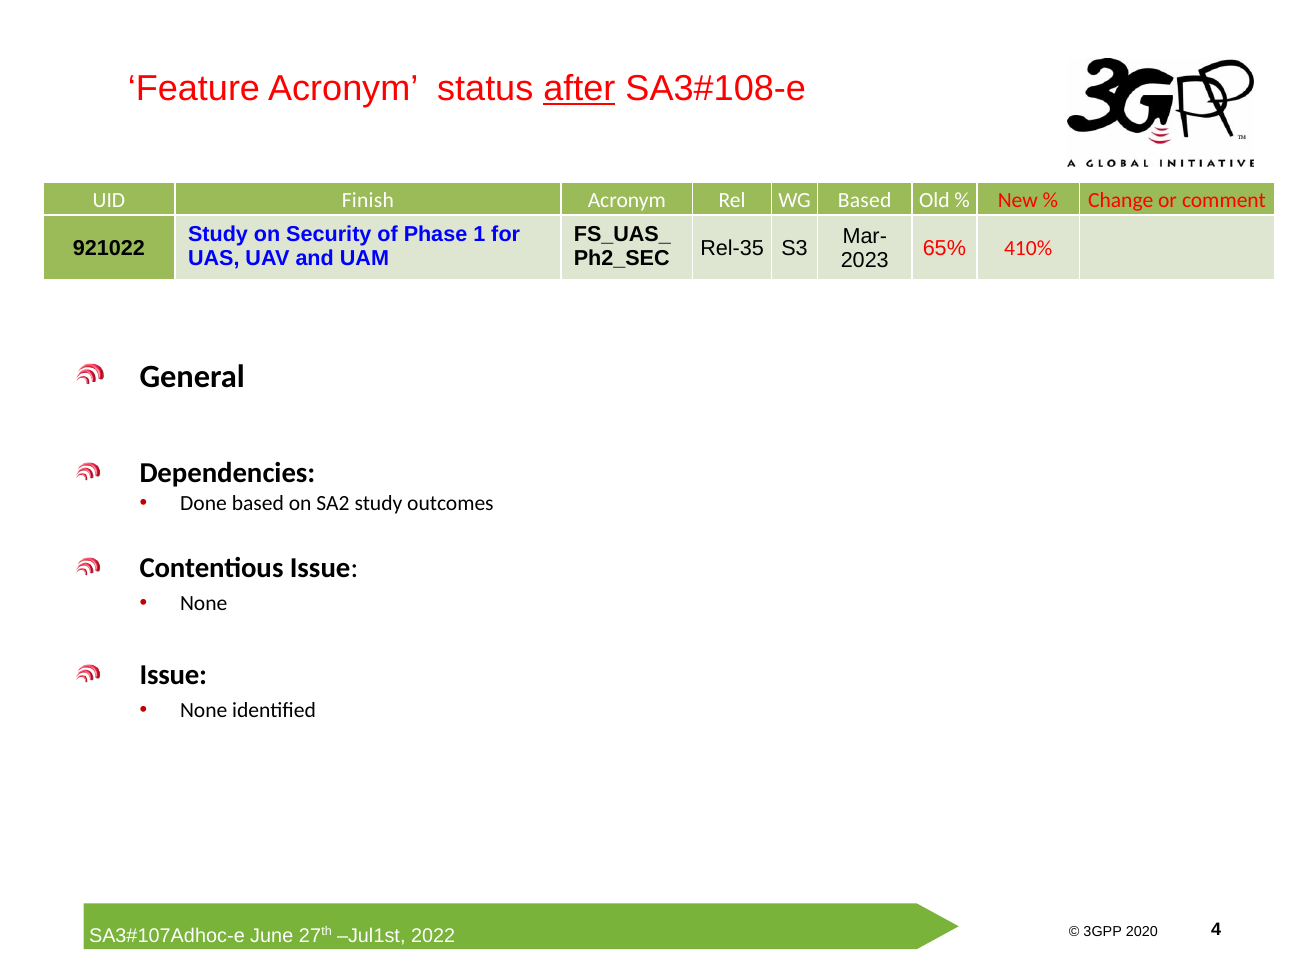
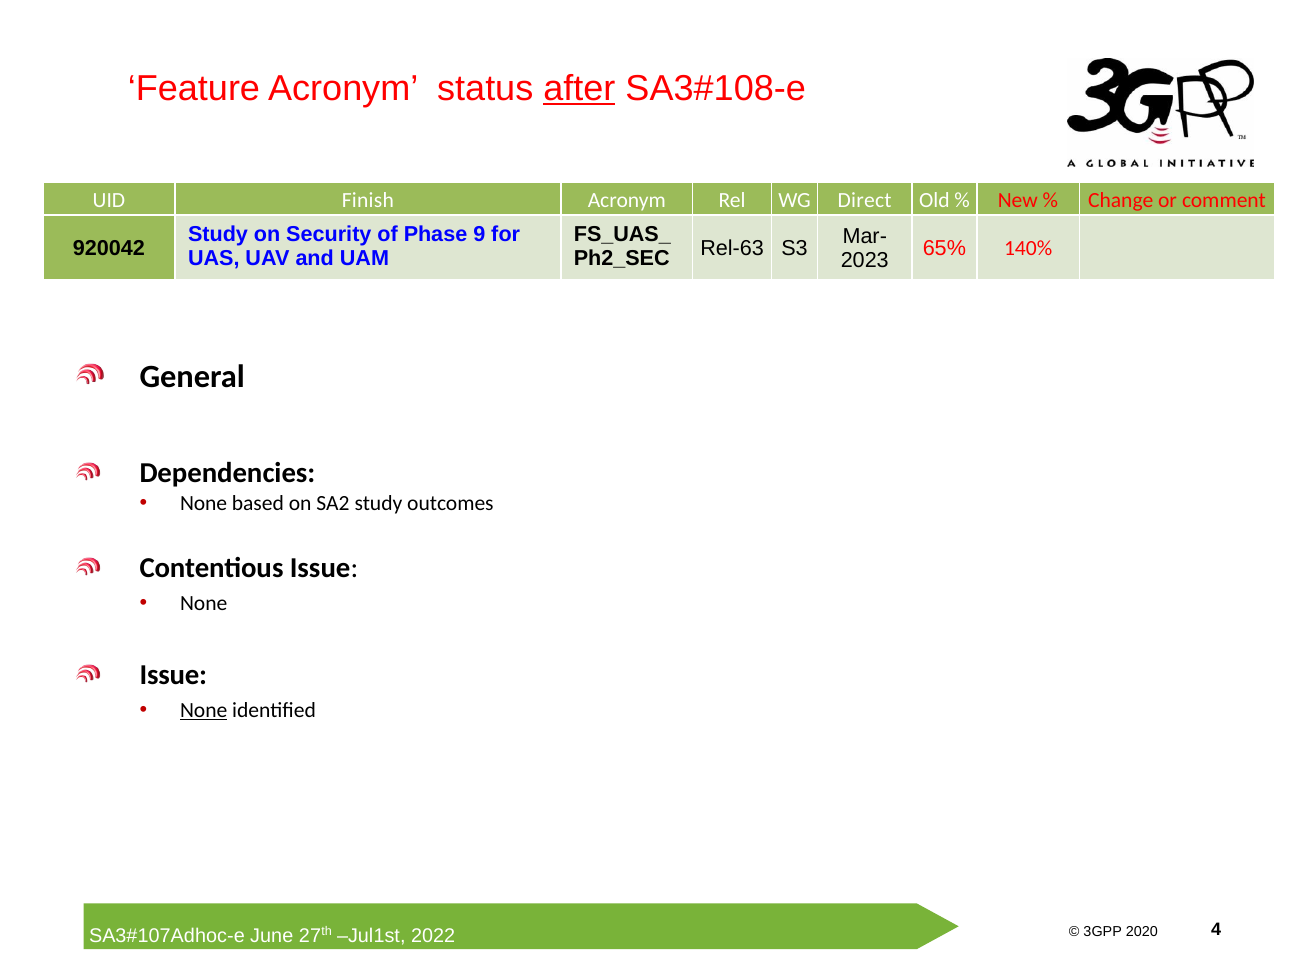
WG Based: Based -> Direct
1: 1 -> 9
921022: 921022 -> 920042
410%: 410% -> 140%
Rel-35: Rel-35 -> Rel-63
Done at (203, 503): Done -> None
None at (204, 711) underline: none -> present
